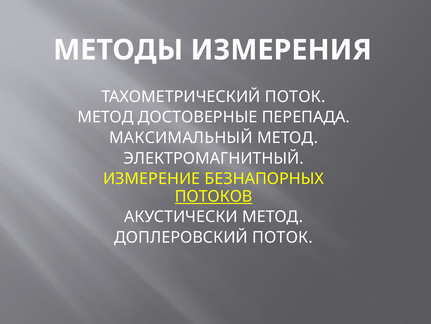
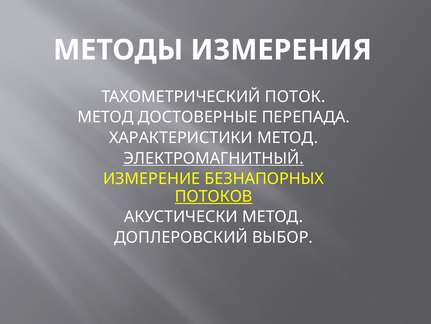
МАКСИМАЛЬНЫЙ: МАКСИМАЛЬНЫЙ -> ХАРАКТЕРИСТИКИ
ЭЛЕКТРОМАГНИТНЫЙ underline: none -> present
ДОПЛЕРОВСКИЙ ПОТОК: ПОТОК -> ВЫБОР
